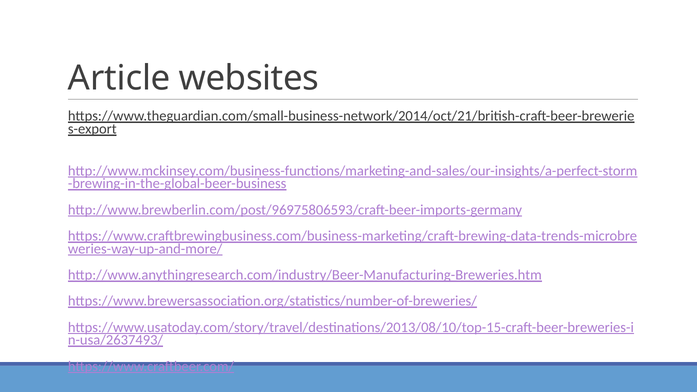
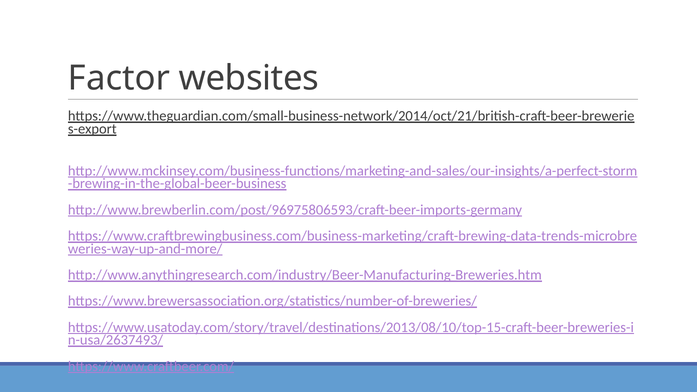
Article: Article -> Factor
